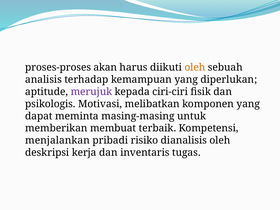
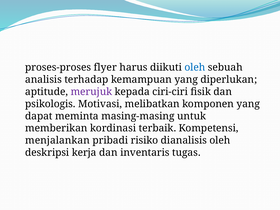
akan: akan -> flyer
oleh at (195, 67) colour: orange -> blue
membuat: membuat -> kordinasi
